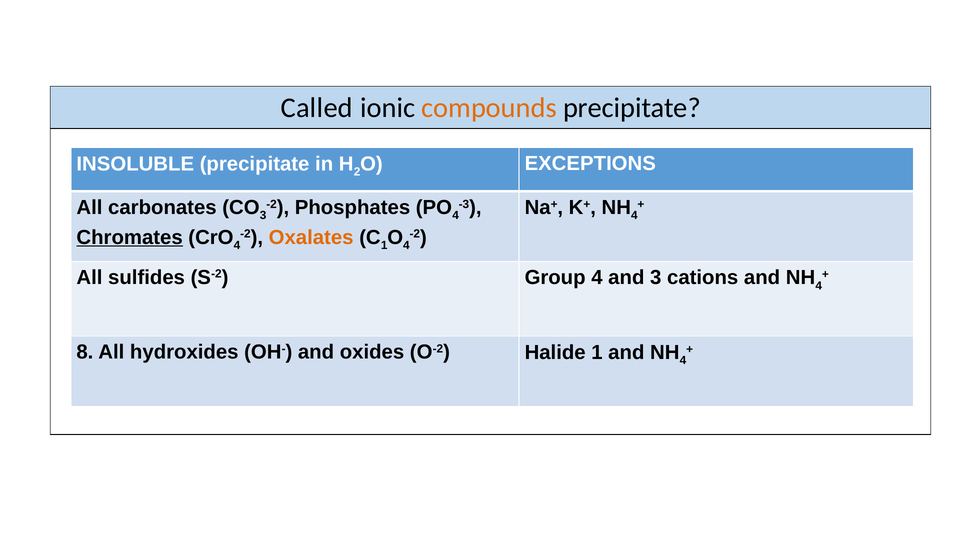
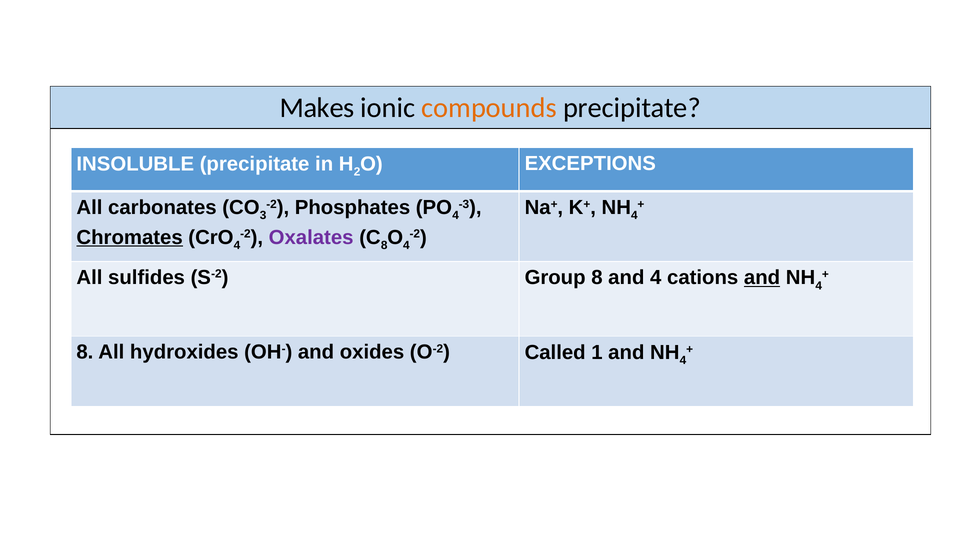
Called: Called -> Makes
Oxalates colour: orange -> purple
1 at (384, 245): 1 -> 8
Group 4: 4 -> 8
and 3: 3 -> 4
and at (762, 278) underline: none -> present
Halide: Halide -> Called
